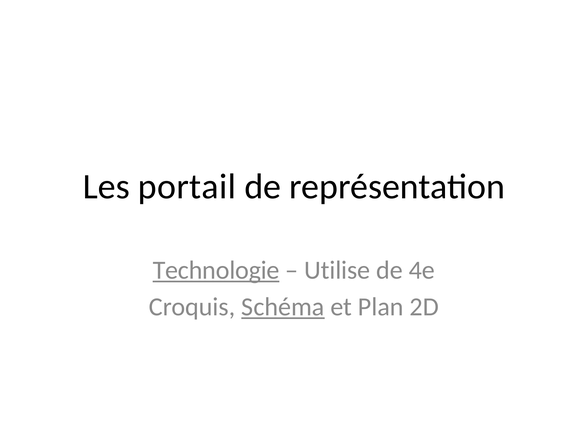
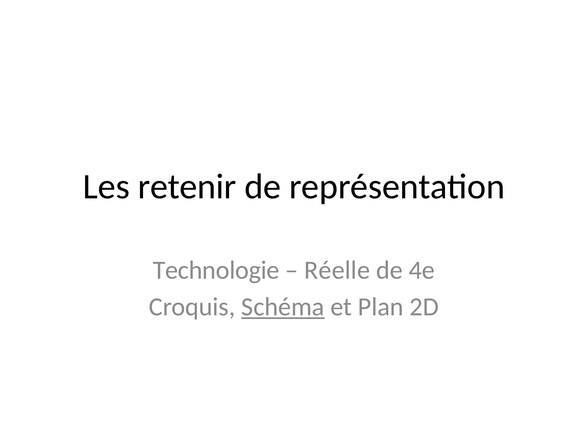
portail: portail -> retenir
Technologie underline: present -> none
Utilise: Utilise -> Réelle
